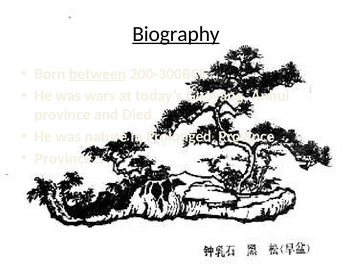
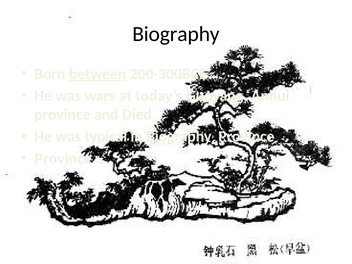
Biography at (176, 34) underline: present -> none
nature: nature -> typical
in Prolonged: Prolonged -> Biography
